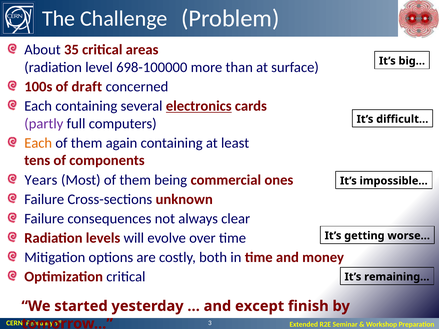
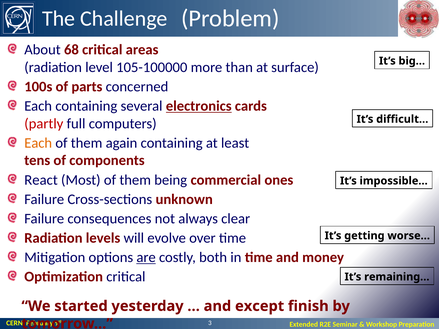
35: 35 -> 68
698-100000: 698-100000 -> 105-100000
draft: draft -> parts
partly colour: purple -> red
Years: Years -> React
are underline: none -> present
